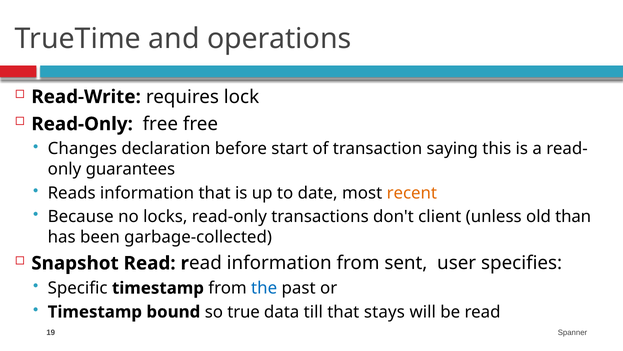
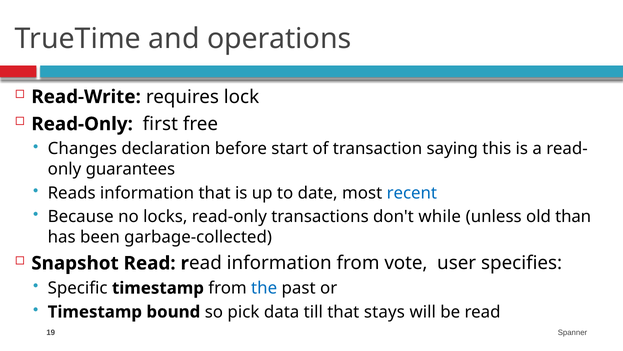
Read-Only free: free -> first
recent colour: orange -> blue
client: client -> while
sent: sent -> vote
true: true -> pick
